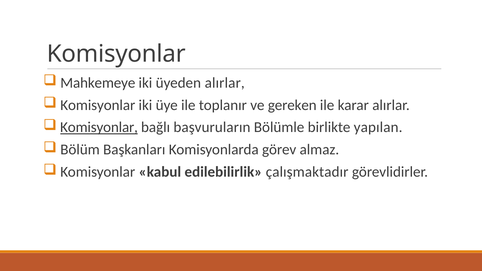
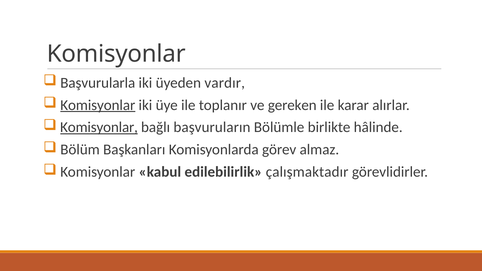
Mahkemeye: Mahkemeye -> Başvurularla
üyeden alırlar: alırlar -> vardır
Komisyonlar at (98, 105) underline: none -> present
yapılan: yapılan -> hâlinde
